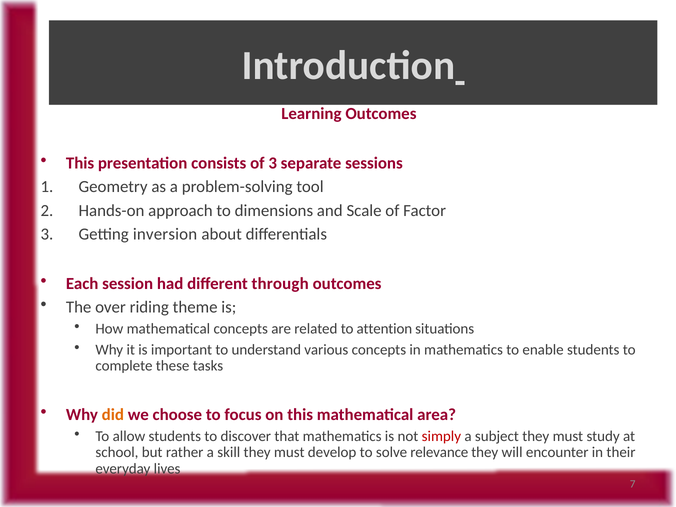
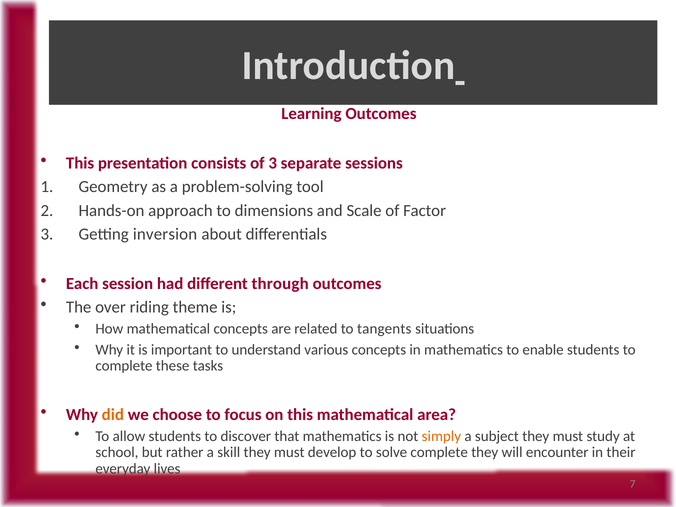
attention: attention -> tangents
simply colour: red -> orange
solve relevance: relevance -> complete
